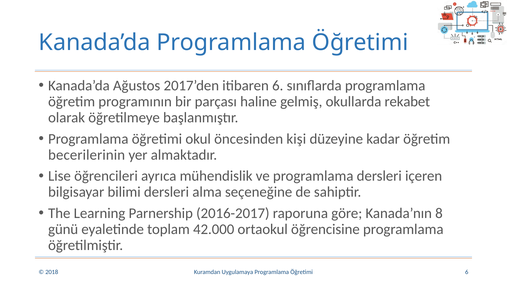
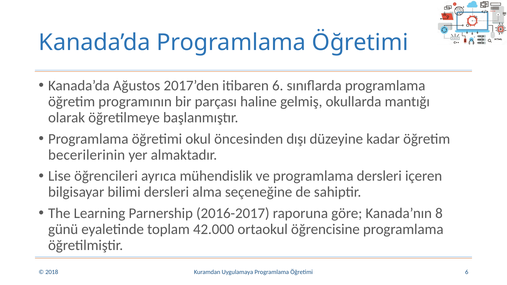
rekabet: rekabet -> mantığı
kişi: kişi -> dışı
